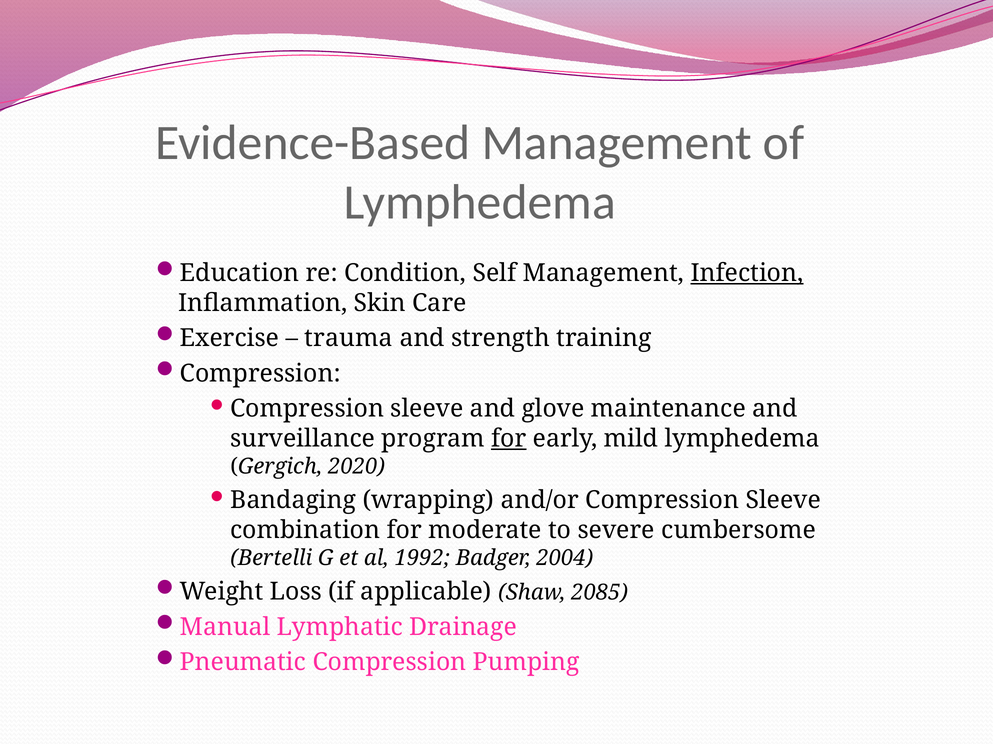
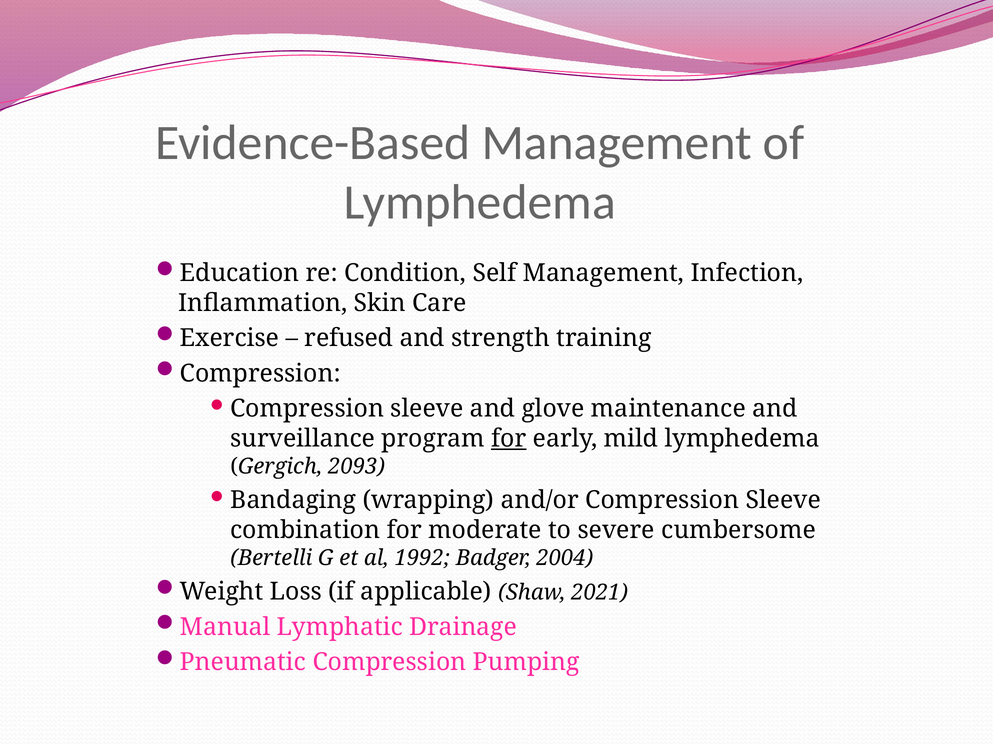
Infection underline: present -> none
trauma: trauma -> refused
2020: 2020 -> 2093
2085: 2085 -> 2021
